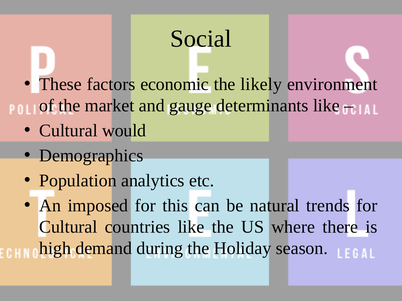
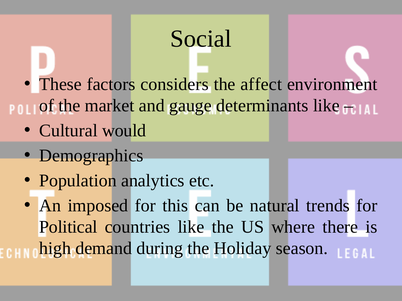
economic: economic -> considers
likely: likely -> affect
Cultural at (68, 227): Cultural -> Political
